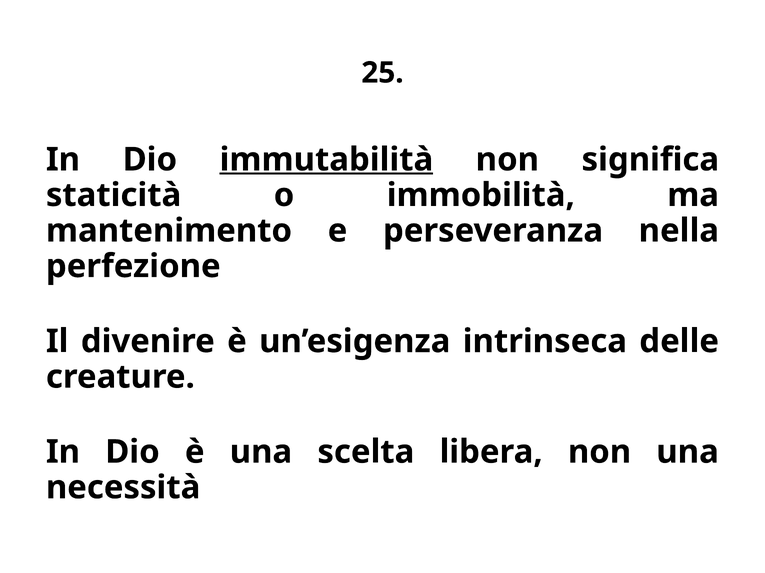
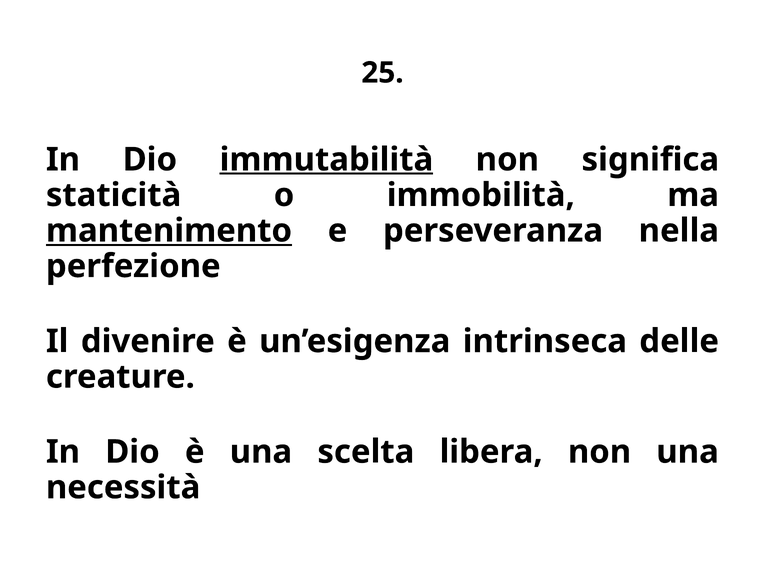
mantenimento underline: none -> present
